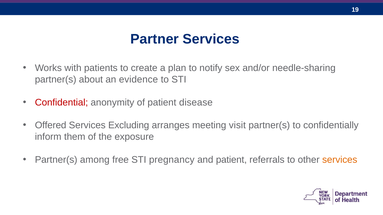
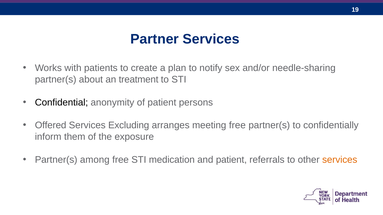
evidence: evidence -> treatment
Confidential colour: red -> black
disease: disease -> persons
meeting visit: visit -> free
pregnancy: pregnancy -> medication
